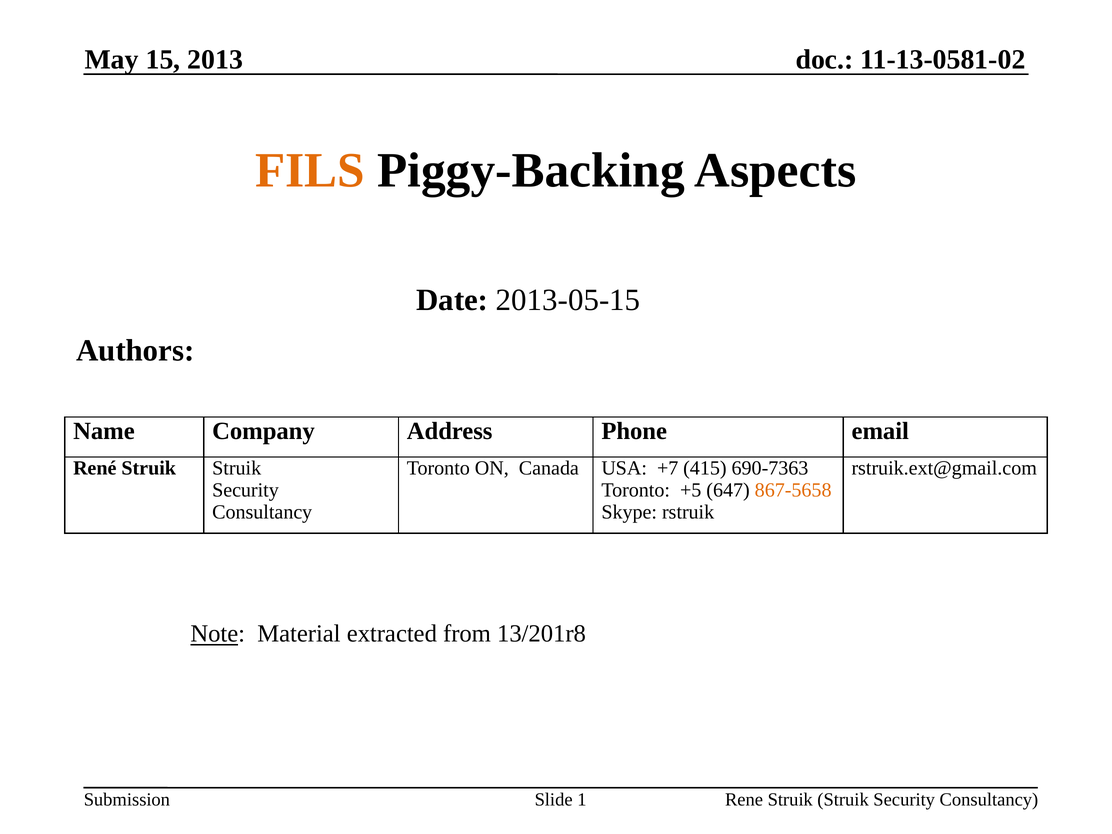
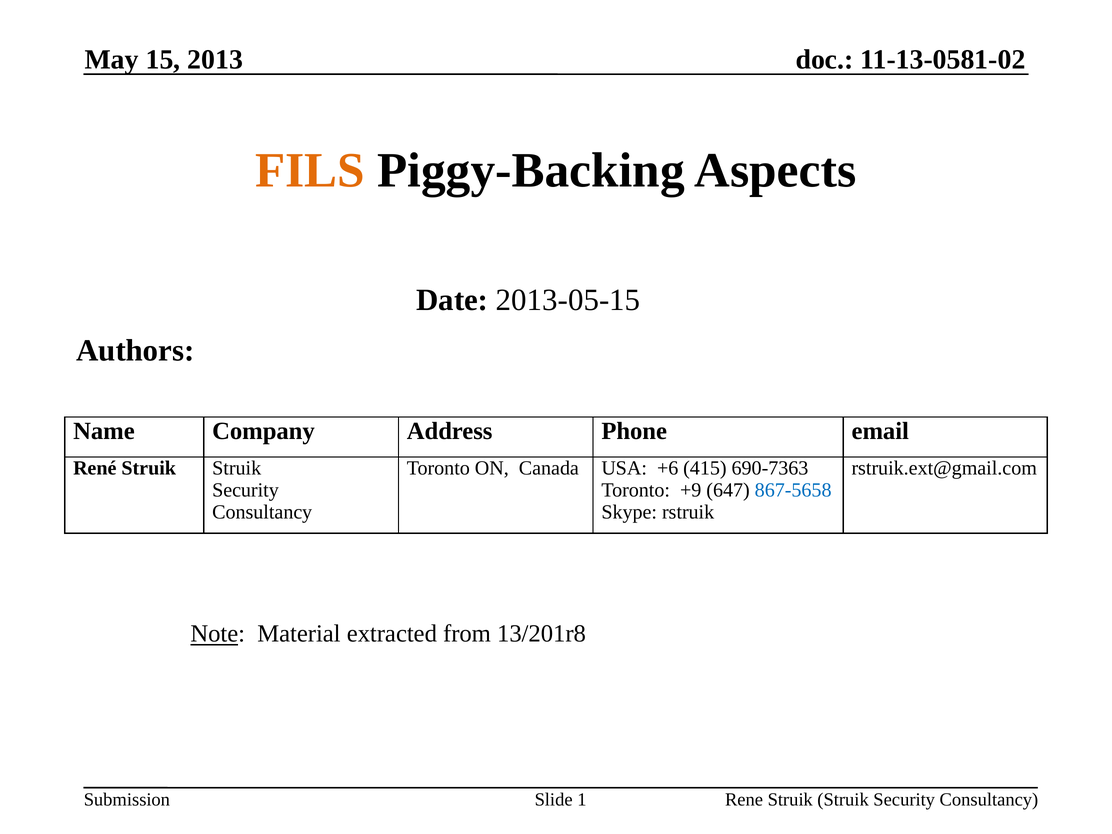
+7: +7 -> +6
+5: +5 -> +9
867-5658 colour: orange -> blue
